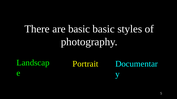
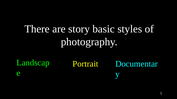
are basic: basic -> story
